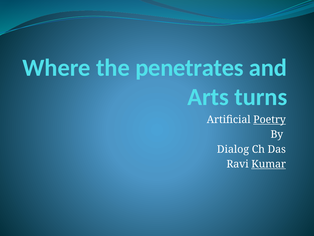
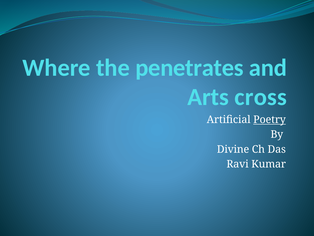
turns: turns -> cross
Dialog: Dialog -> Divine
Kumar underline: present -> none
